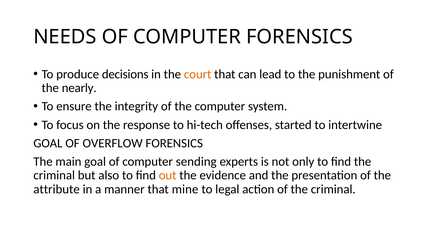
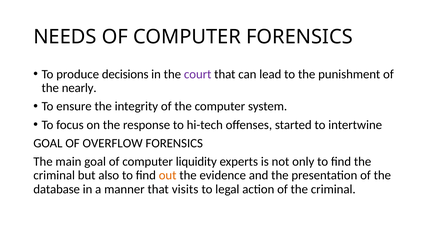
court colour: orange -> purple
sending: sending -> liquidity
attribute: attribute -> database
mine: mine -> visits
